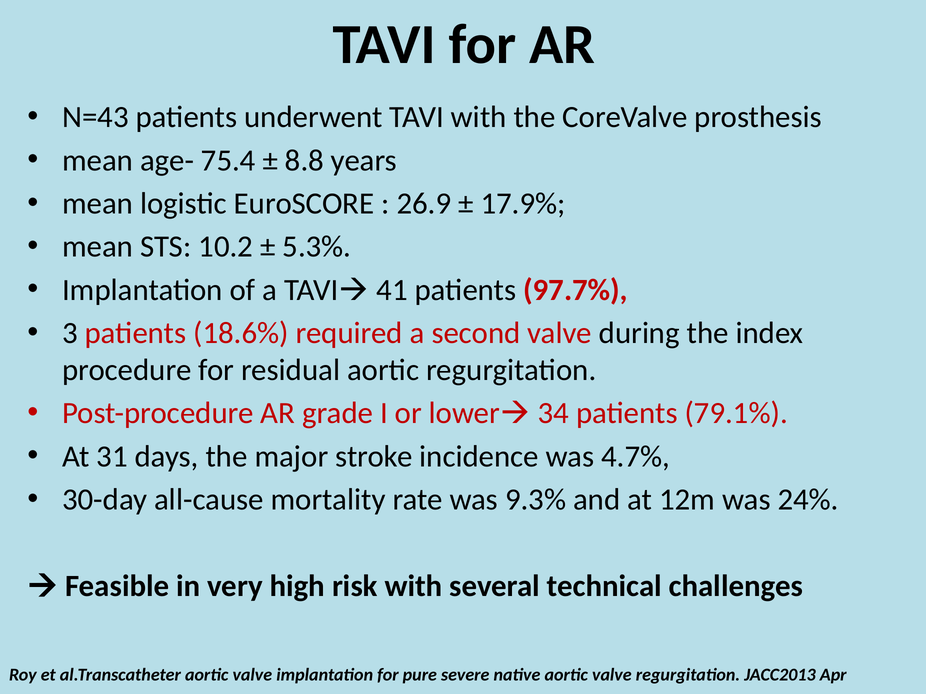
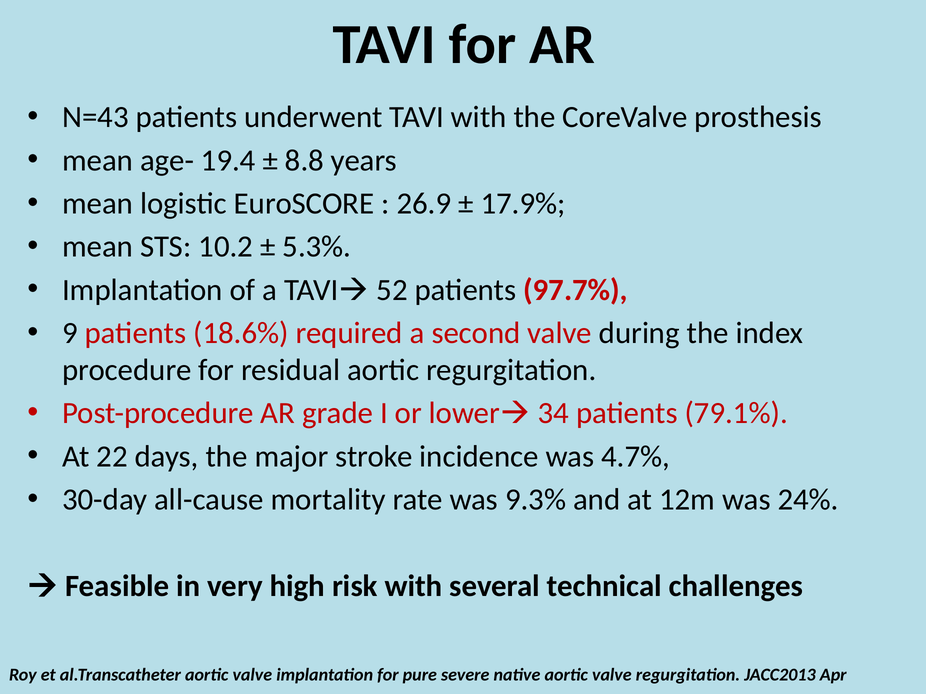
75.4: 75.4 -> 19.4
41: 41 -> 52
3: 3 -> 9
31: 31 -> 22
